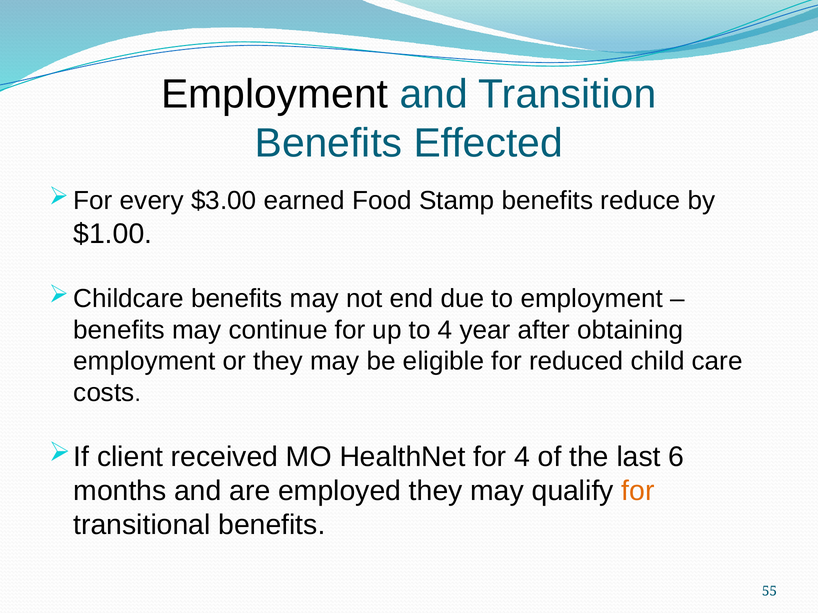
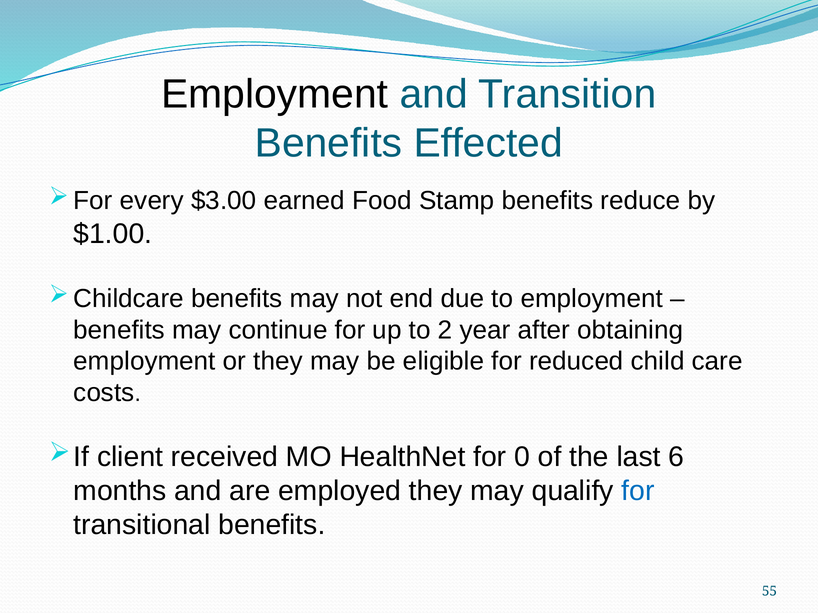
to 4: 4 -> 2
for 4: 4 -> 0
for at (638, 491) colour: orange -> blue
